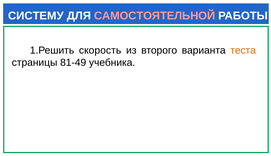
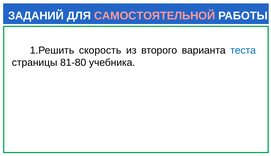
СИСТЕМУ: СИСТЕМУ -> ЗАДАНИЙ
теста colour: orange -> blue
81-49: 81-49 -> 81-80
